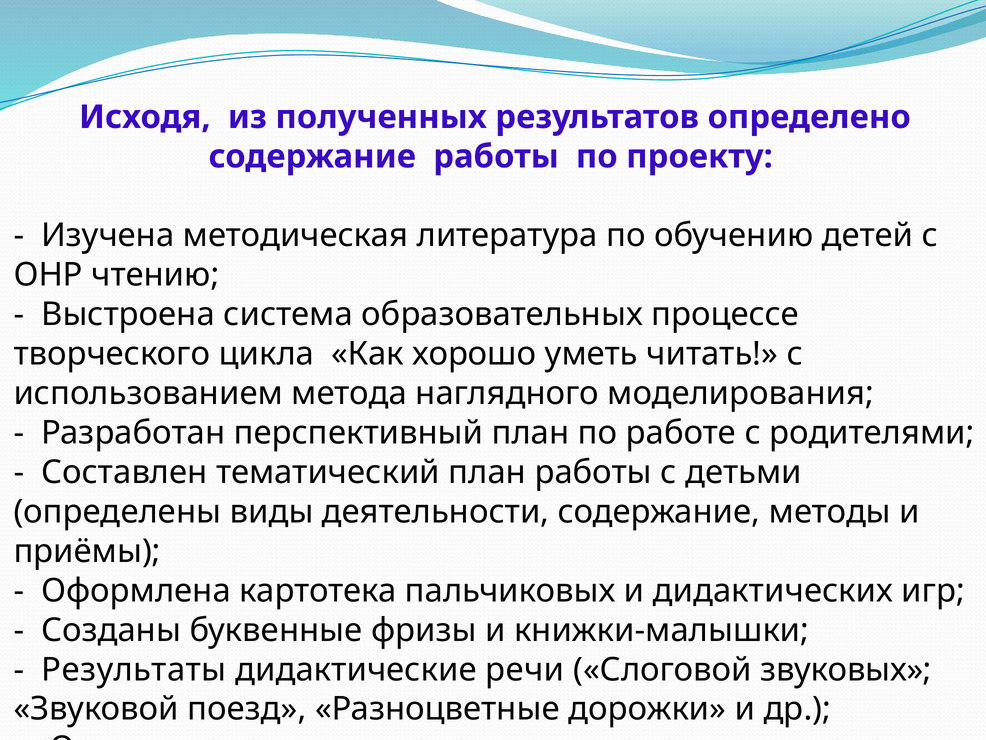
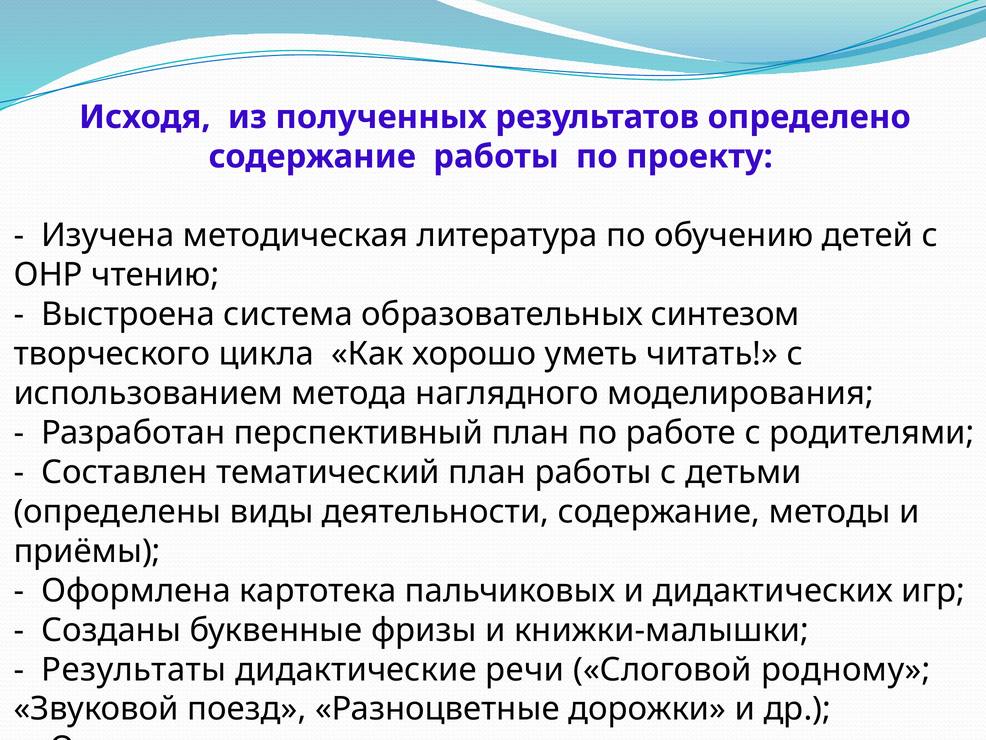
процессе: процессе -> синтезом
звуковых: звуковых -> родному
